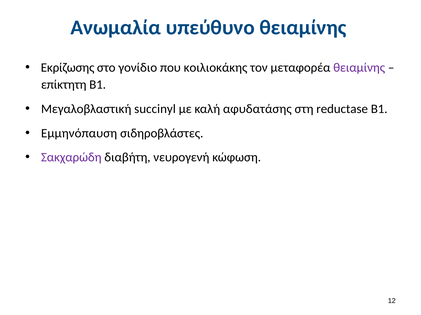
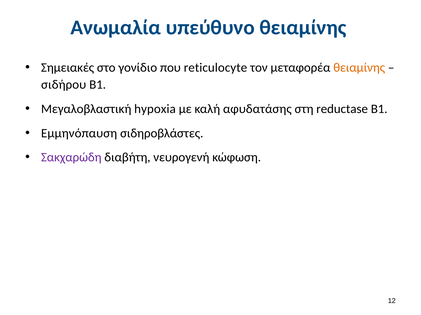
Εκρίζωσης: Εκρίζωσης -> Σημειακές
κοιλιοκάκης: κοιλιοκάκης -> reticulocyte
θειαμίνης at (359, 68) colour: purple -> orange
επίκτητη: επίκτητη -> σιδήρου
succinyl: succinyl -> hypoxia
